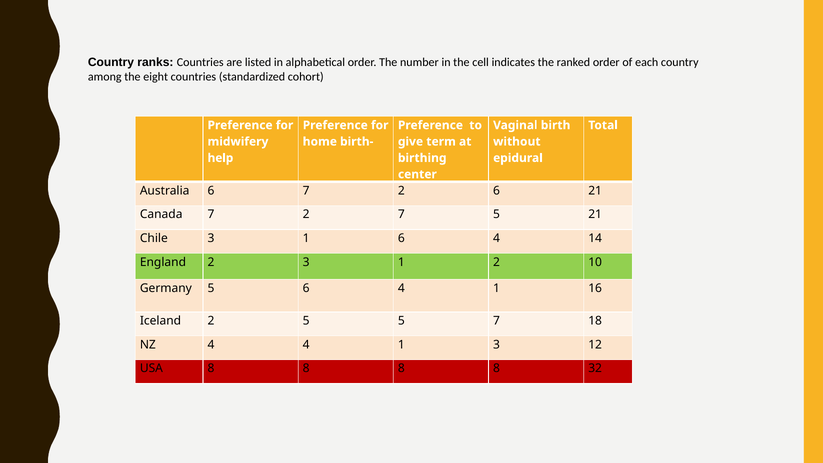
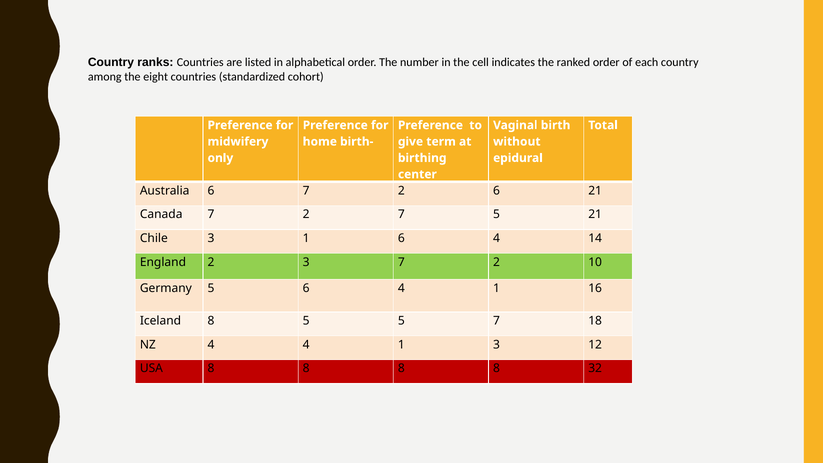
help: help -> only
2 3 1: 1 -> 7
Iceland 2: 2 -> 8
